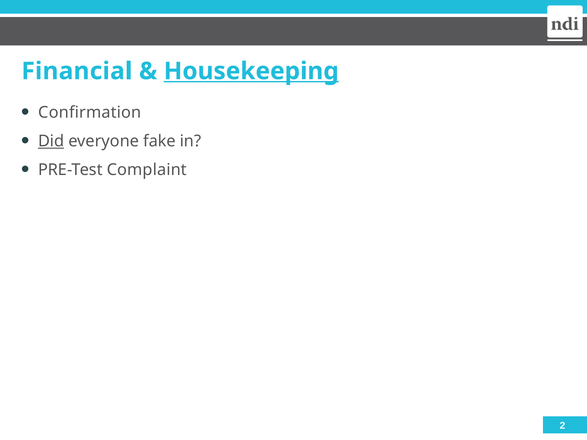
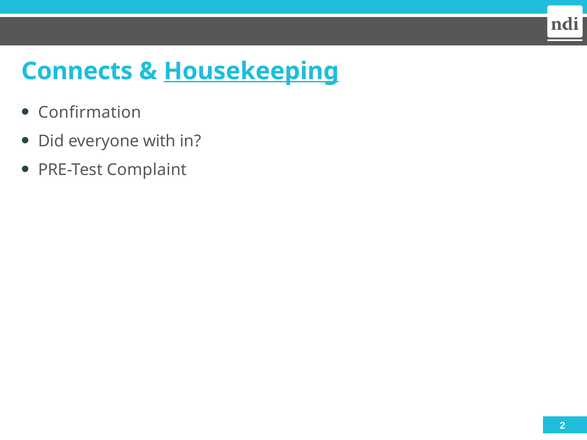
Financial: Financial -> Connects
Did underline: present -> none
fake: fake -> with
